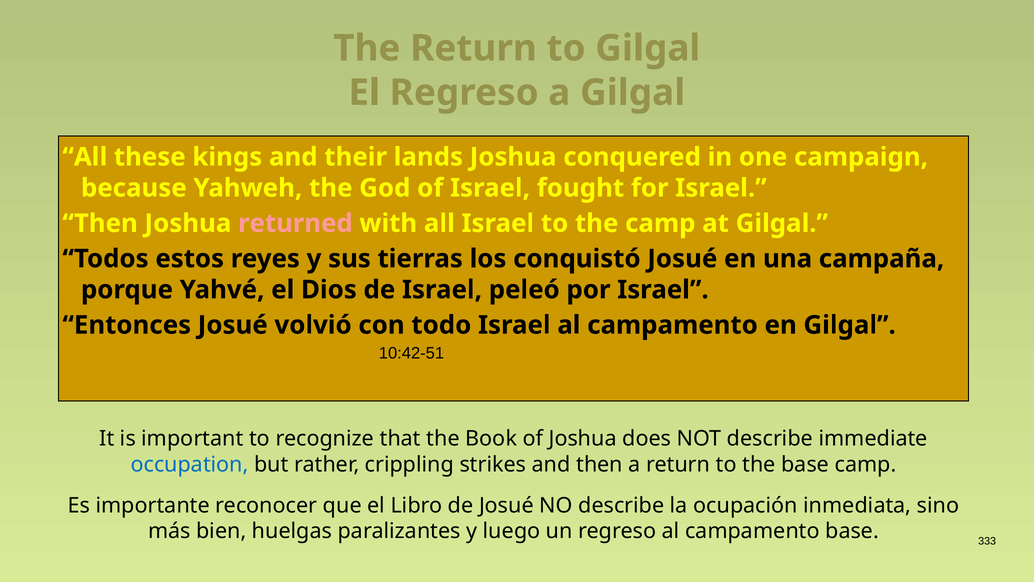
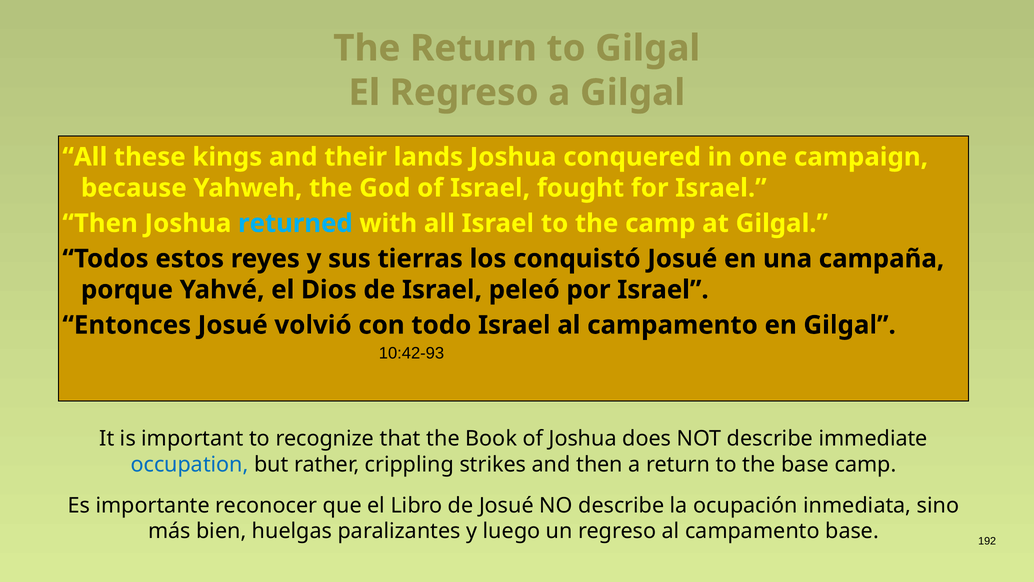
returned colour: pink -> light blue
10:42-51: 10:42-51 -> 10:42-93
333: 333 -> 192
